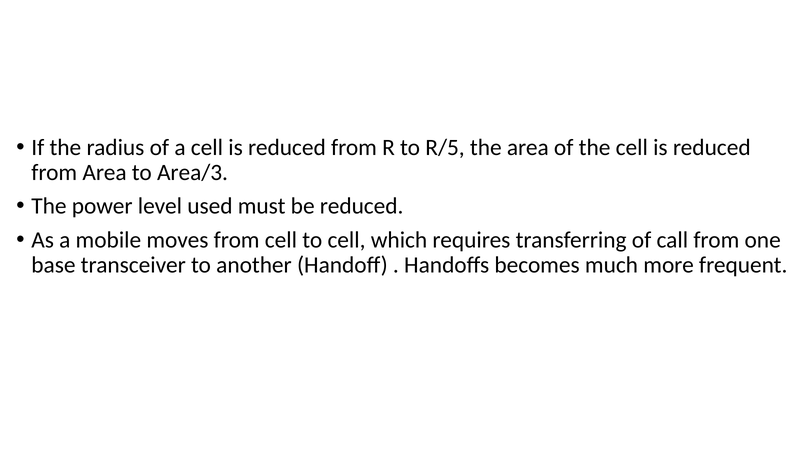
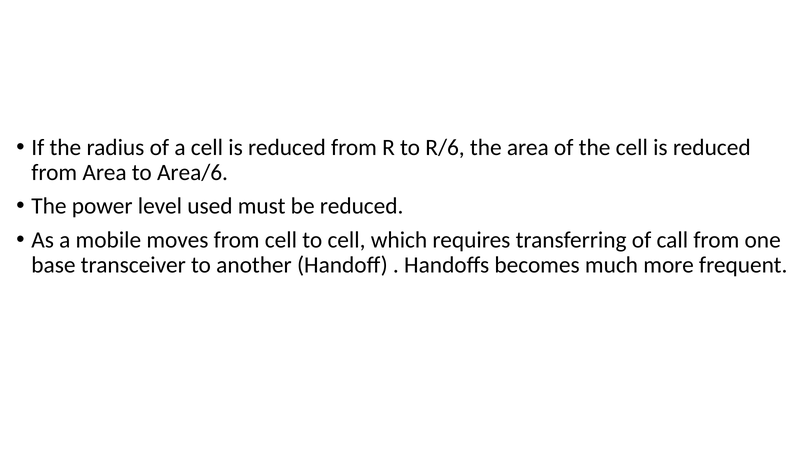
R/5: R/5 -> R/6
Area/3: Area/3 -> Area/6
